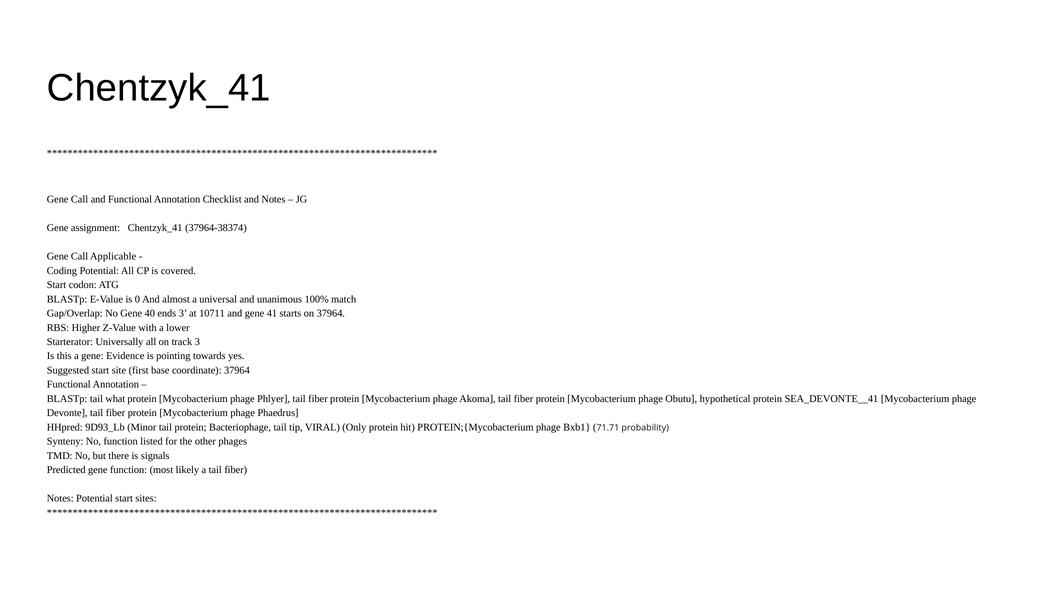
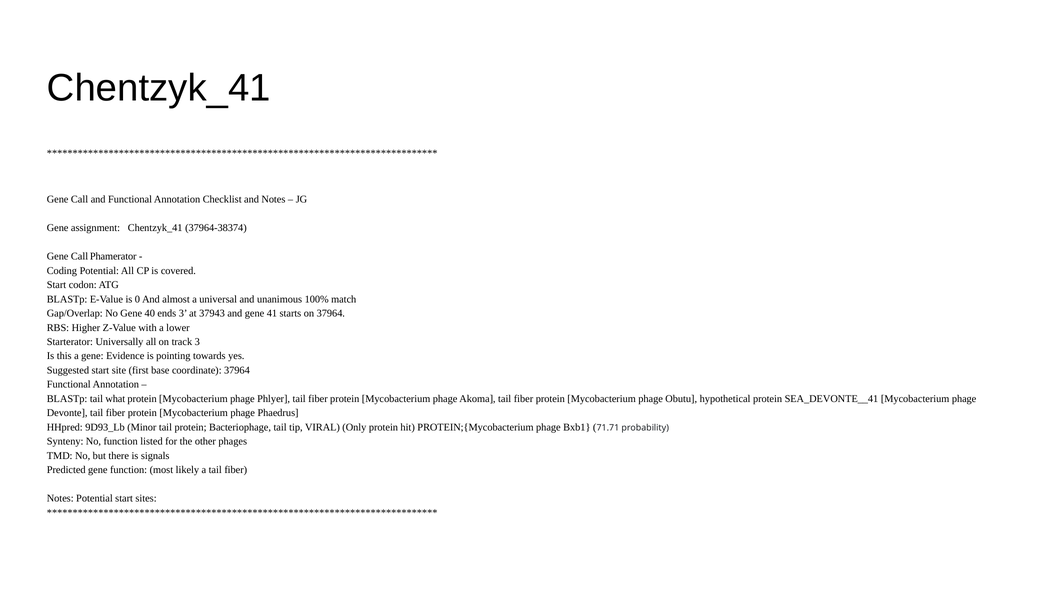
Applicable: Applicable -> Phamerator
10711: 10711 -> 37943
